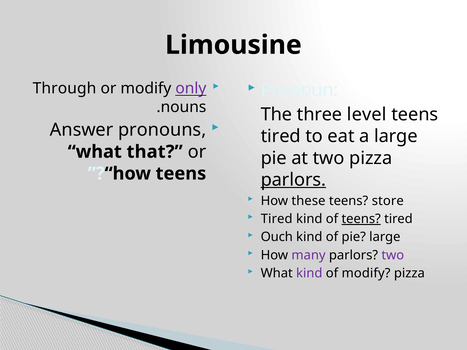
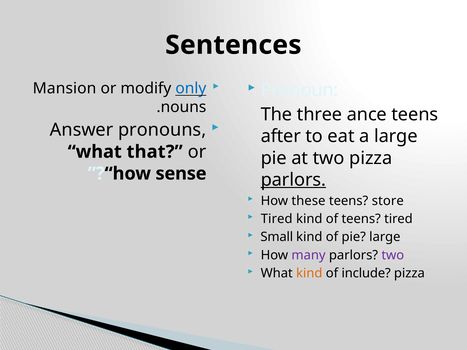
Limousine: Limousine -> Sentences
Through: Through -> Mansion
only colour: purple -> blue
level: level -> ance
tired at (281, 136): tired -> after
how teens: teens -> sense
teens at (361, 219) underline: present -> none
Ouch: Ouch -> Small
kind at (309, 274) colour: purple -> orange
of modify: modify -> include
